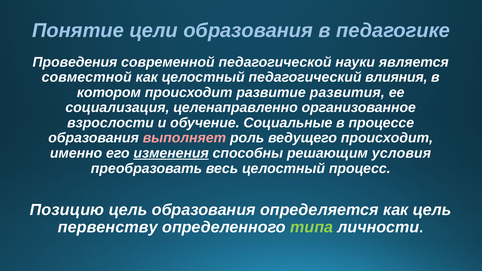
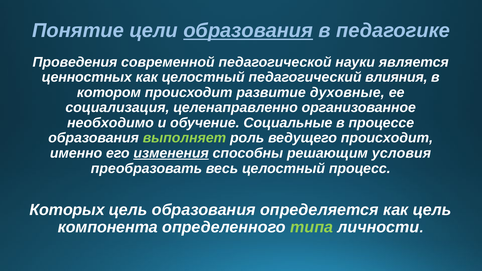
образования at (248, 31) underline: none -> present
совместной: совместной -> ценностных
развития: развития -> духовные
взрослости: взрослости -> необходимо
выполняет colour: pink -> light green
Позицию: Позицию -> Которых
первенству: первенству -> компонента
